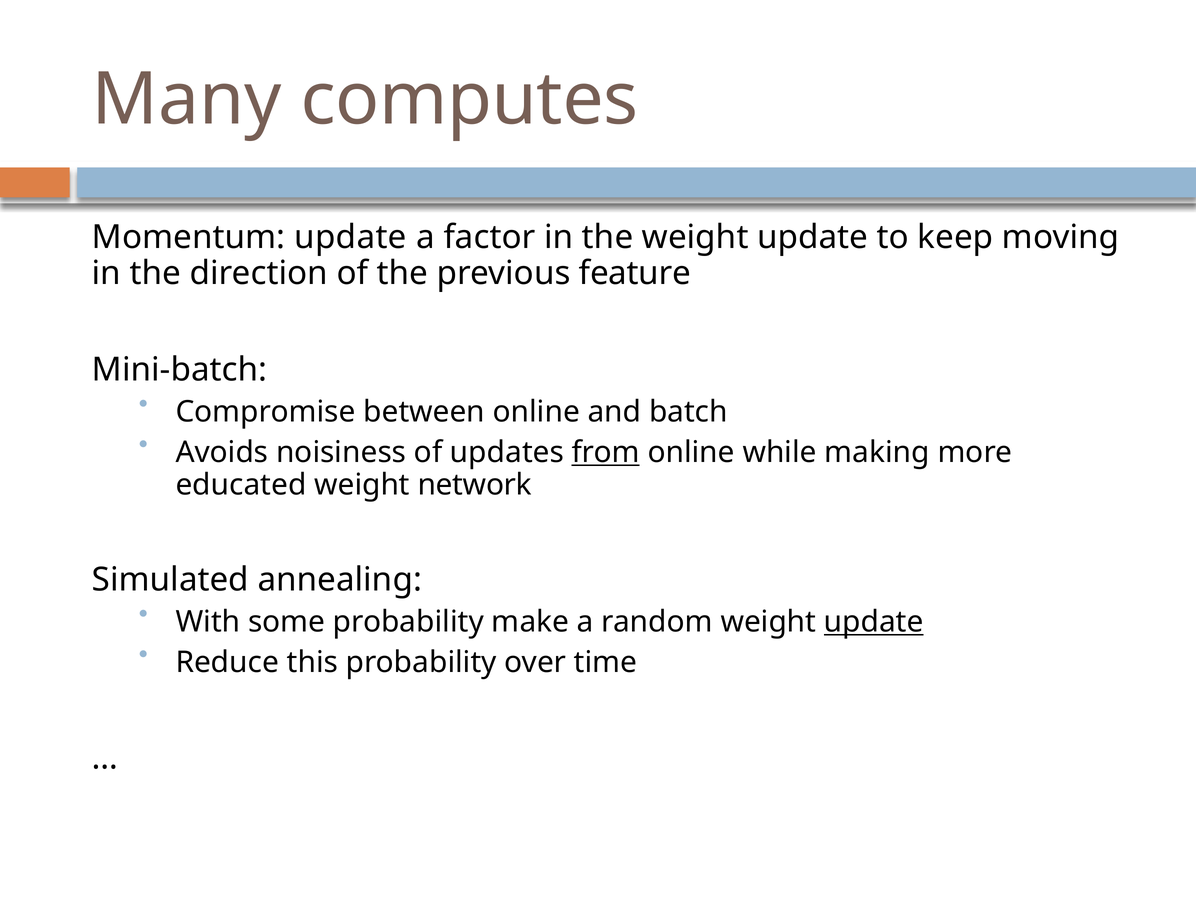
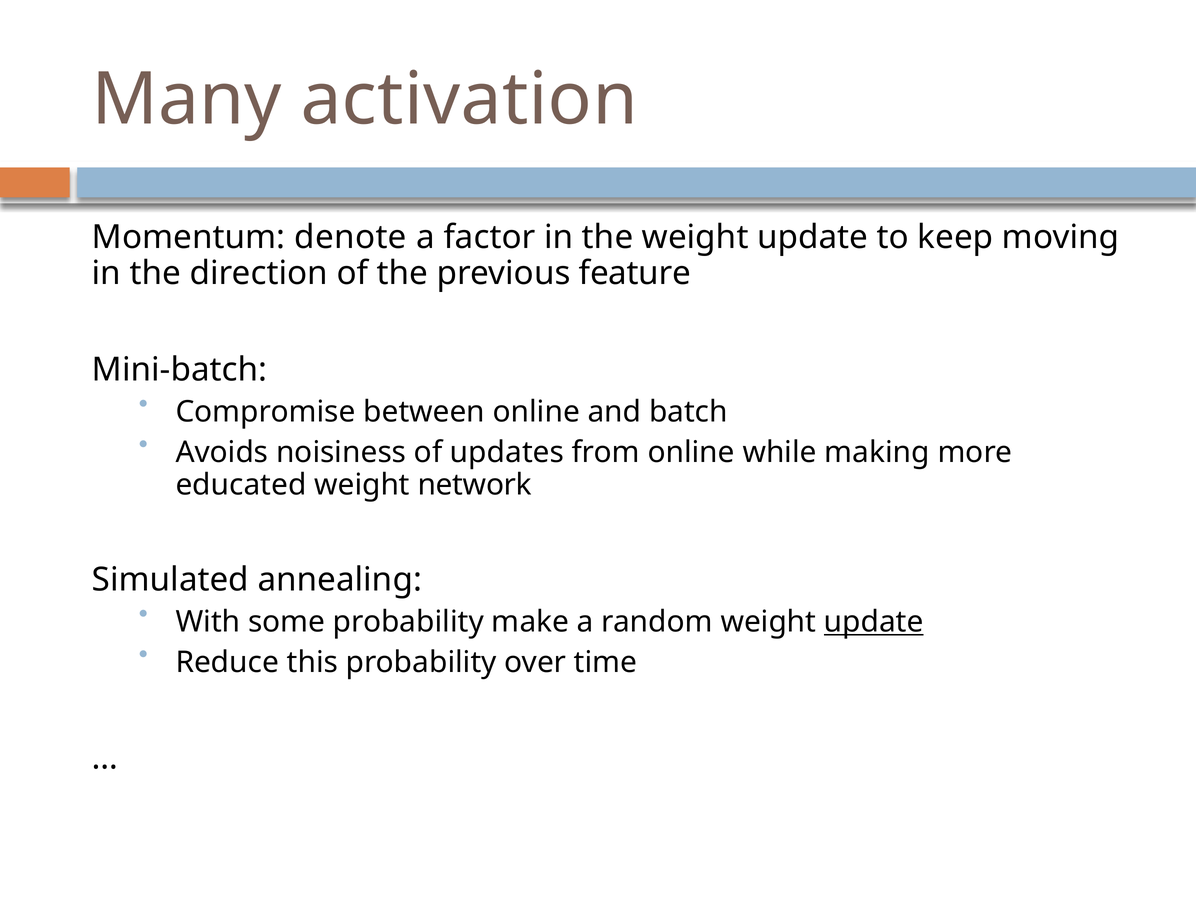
computes: computes -> activation
Momentum update: update -> denote
from underline: present -> none
